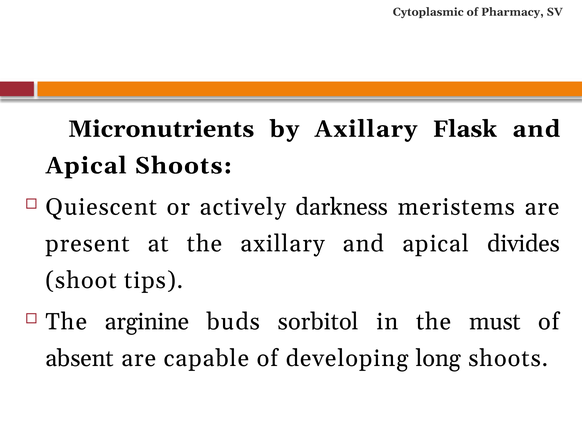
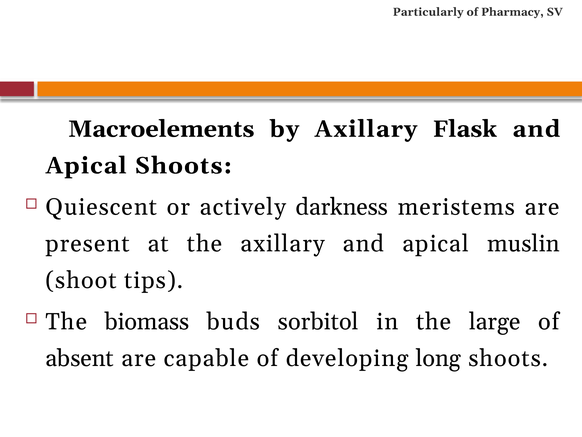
Cytoplasmic: Cytoplasmic -> Particularly
Micronutrients: Micronutrients -> Macroelements
divides: divides -> muslin
arginine: arginine -> biomass
must: must -> large
